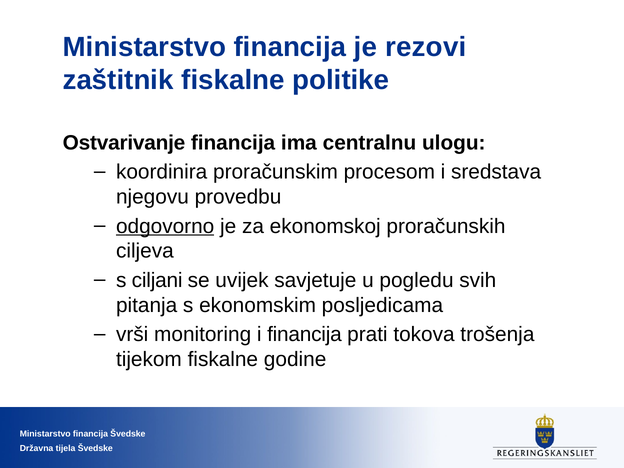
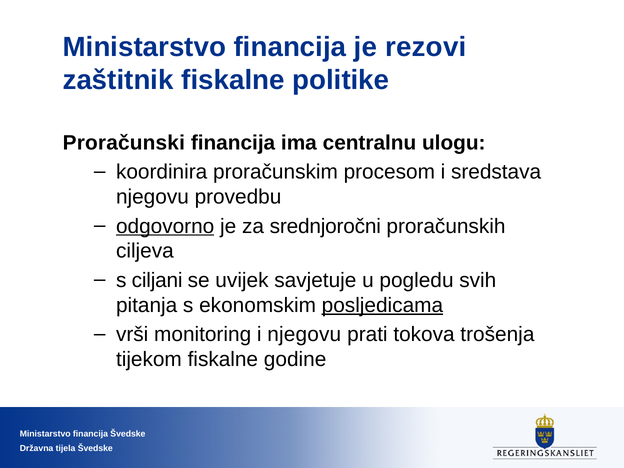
Ostvarivanje: Ostvarivanje -> Proračunski
ekonomskoj: ekonomskoj -> srednjoročni
posljedicama underline: none -> present
i financija: financija -> njegovu
